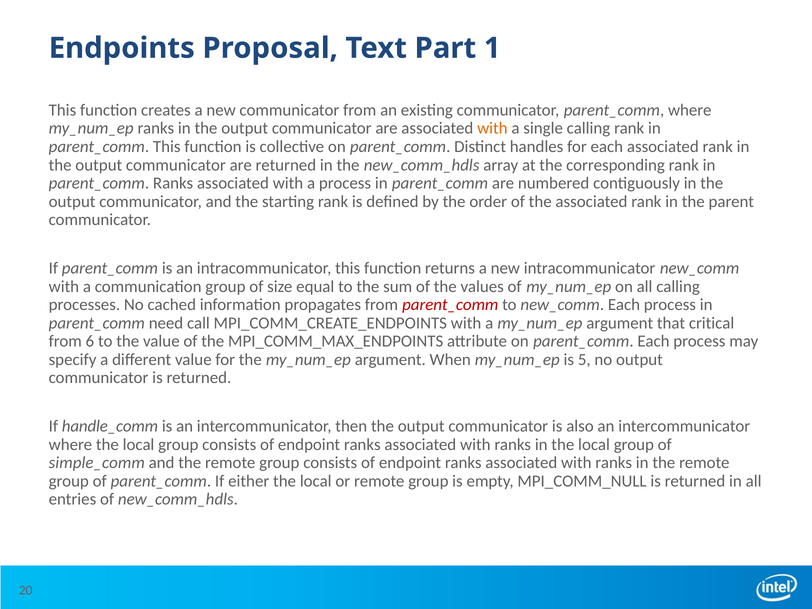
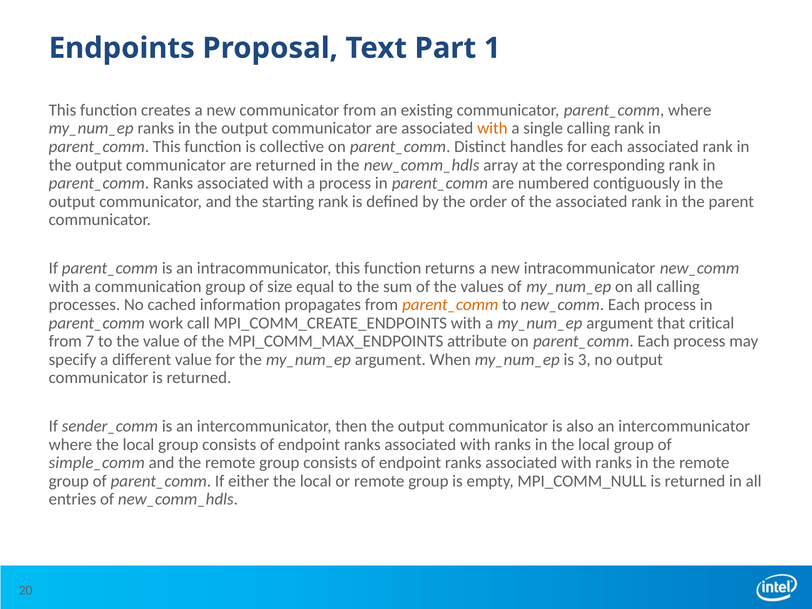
parent_comm at (450, 305) colour: red -> orange
need: need -> work
6: 6 -> 7
5: 5 -> 3
handle_comm: handle_comm -> sender_comm
